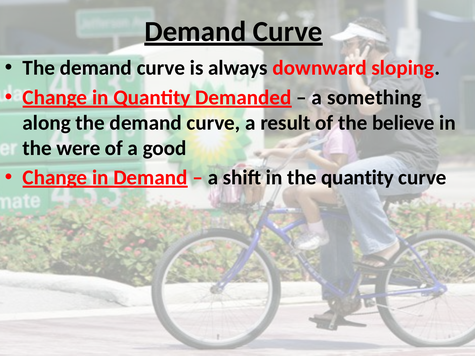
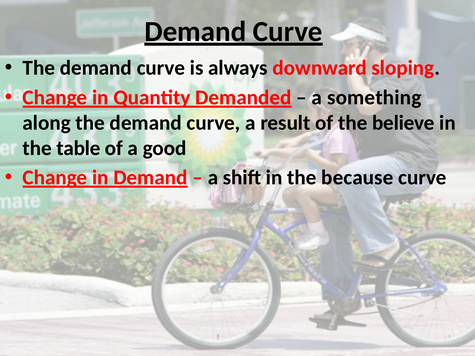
were: were -> table
the quantity: quantity -> because
